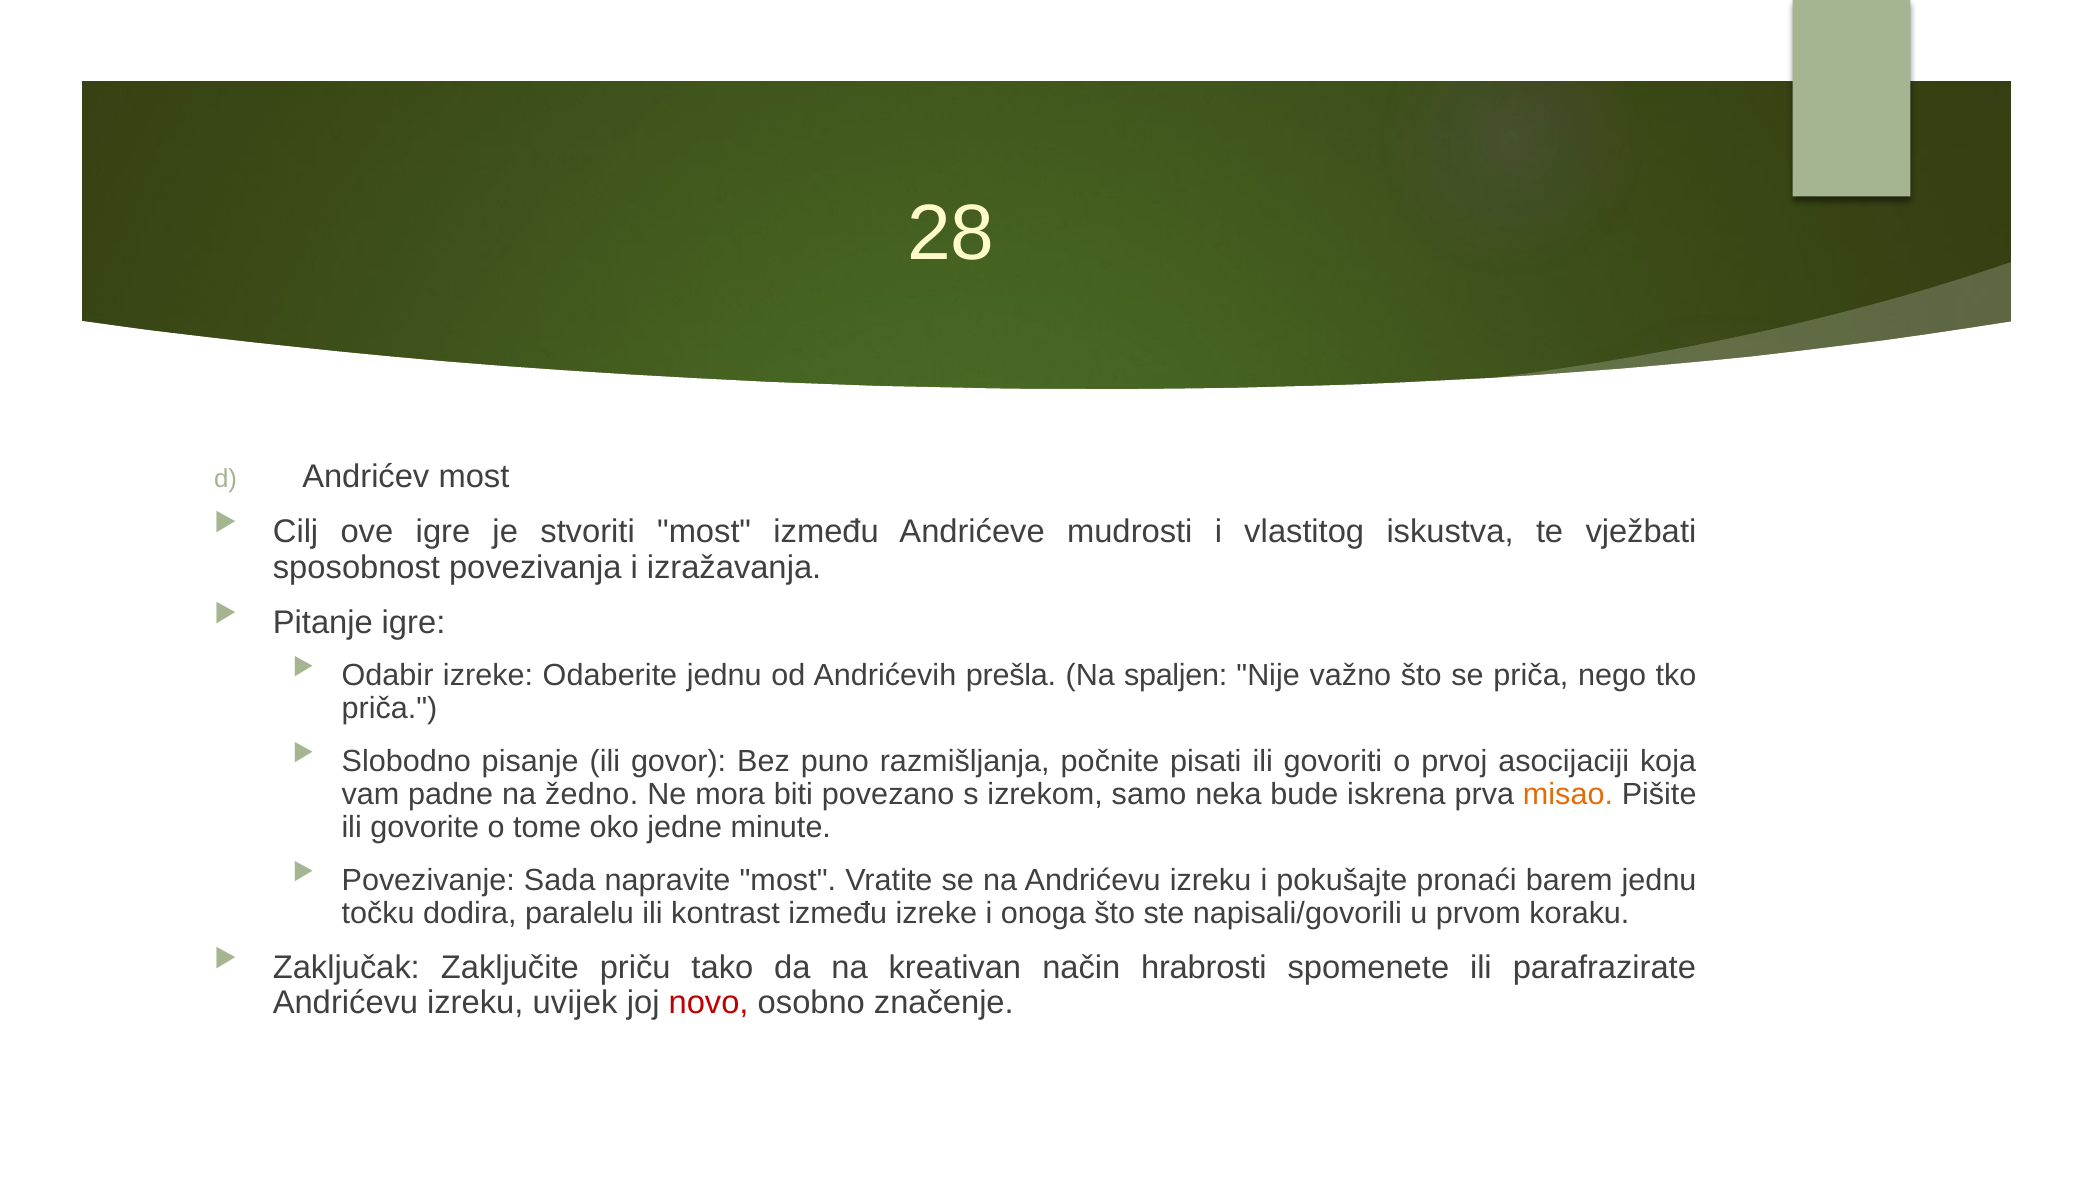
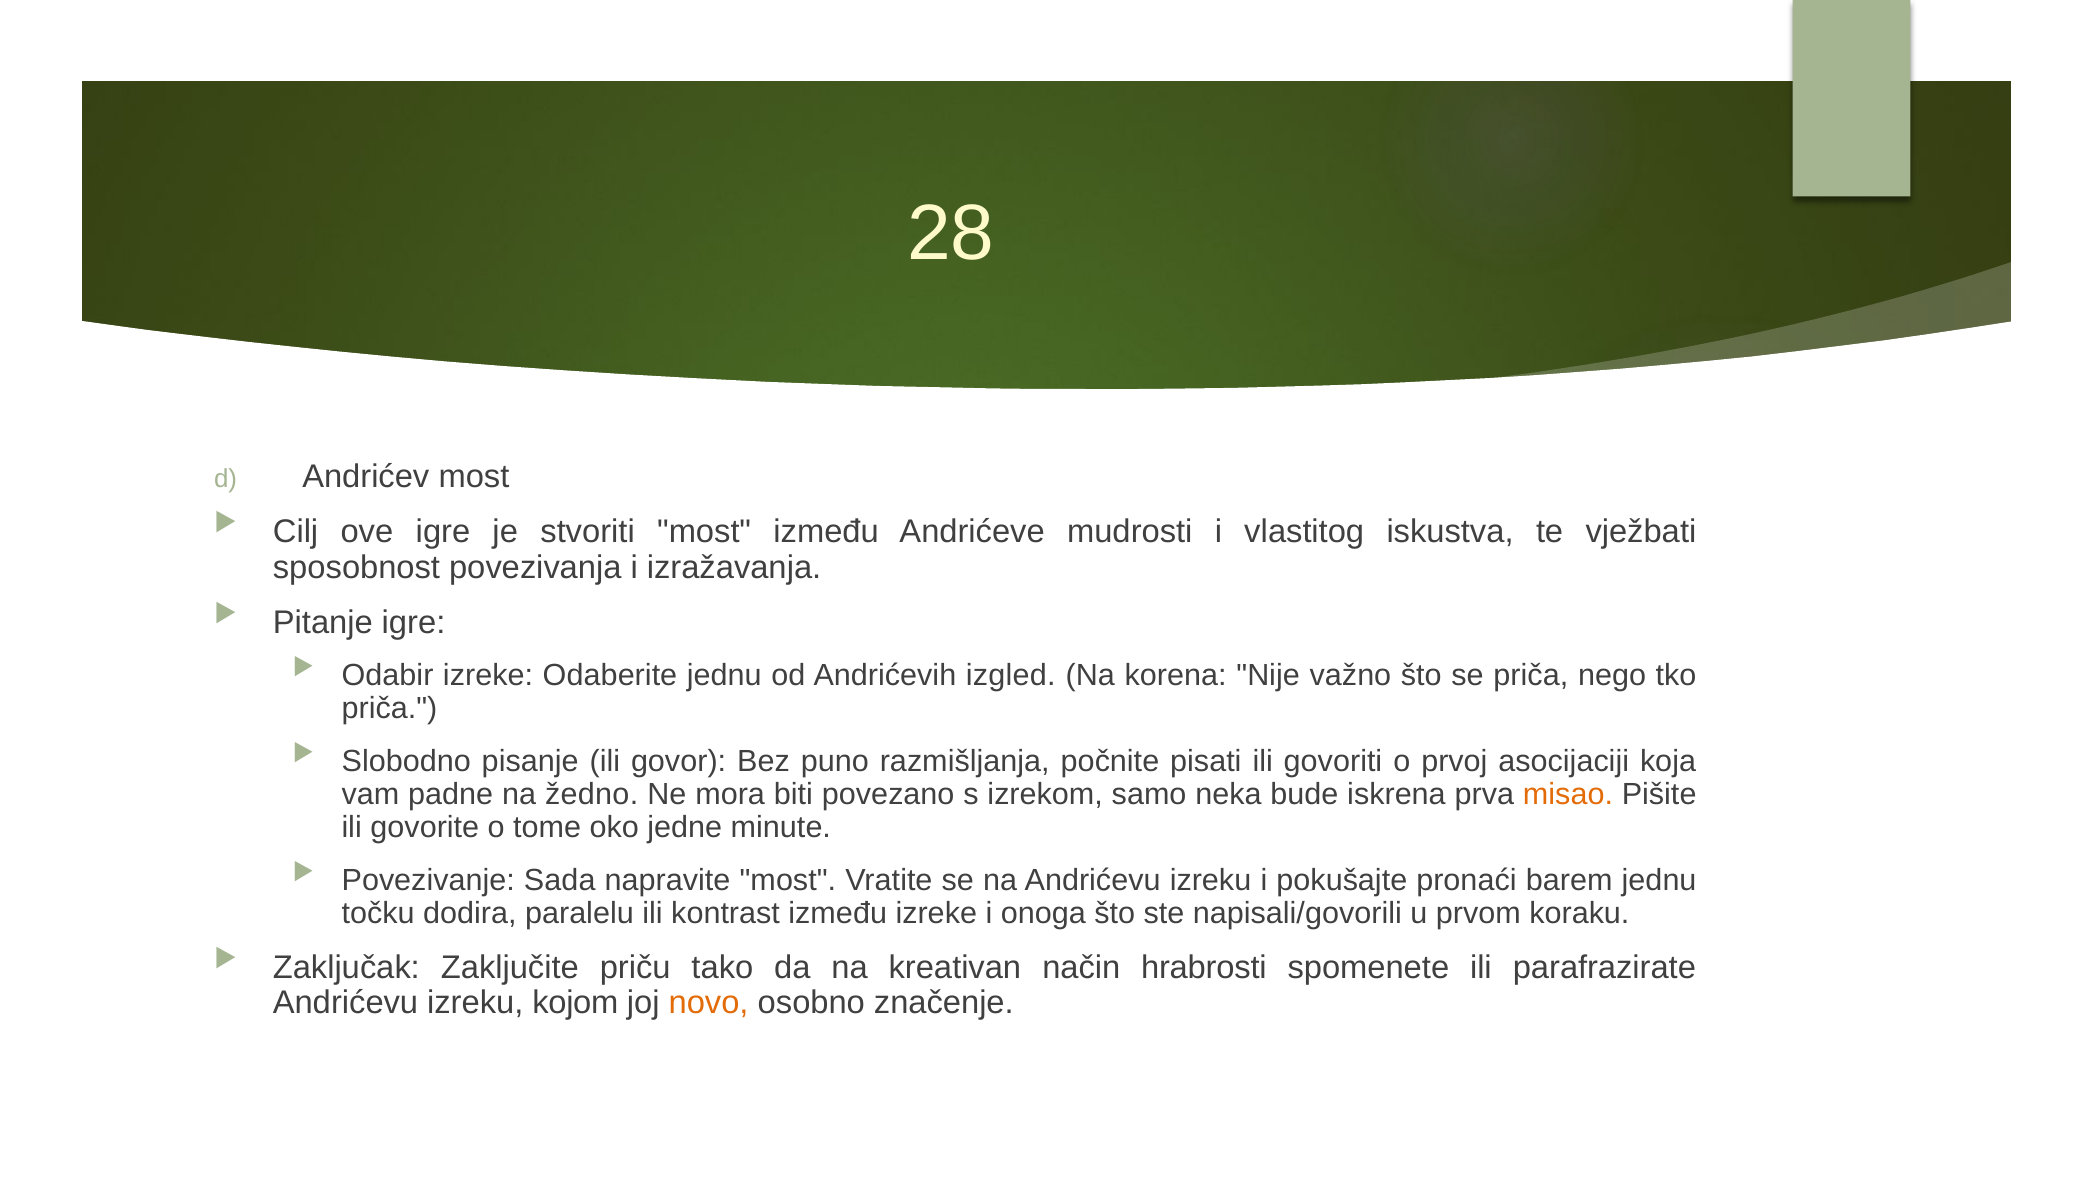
prešla: prešla -> izgled
spaljen: spaljen -> korena
uvijek: uvijek -> kojom
novo colour: red -> orange
